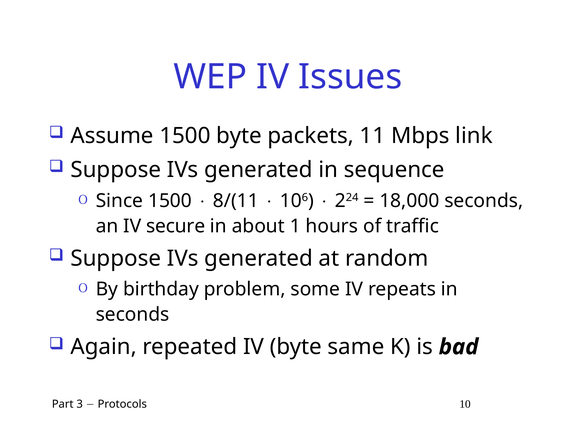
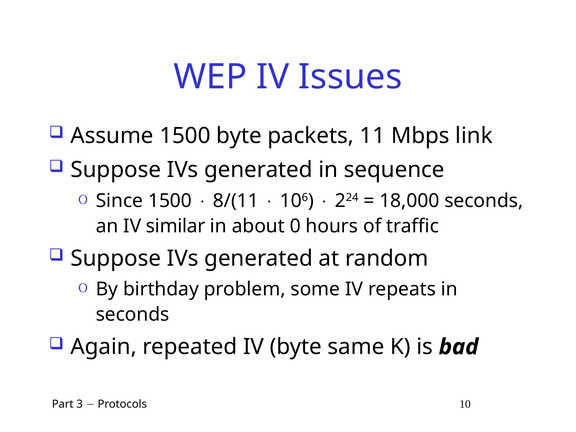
secure: secure -> similar
1: 1 -> 0
